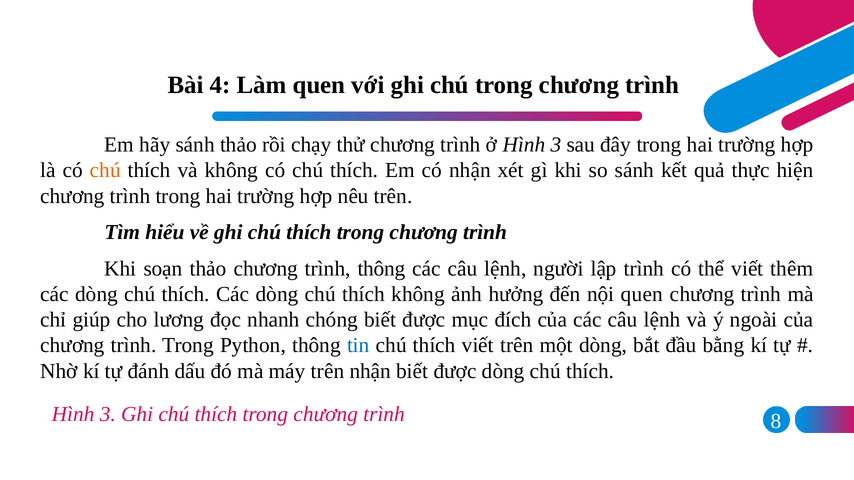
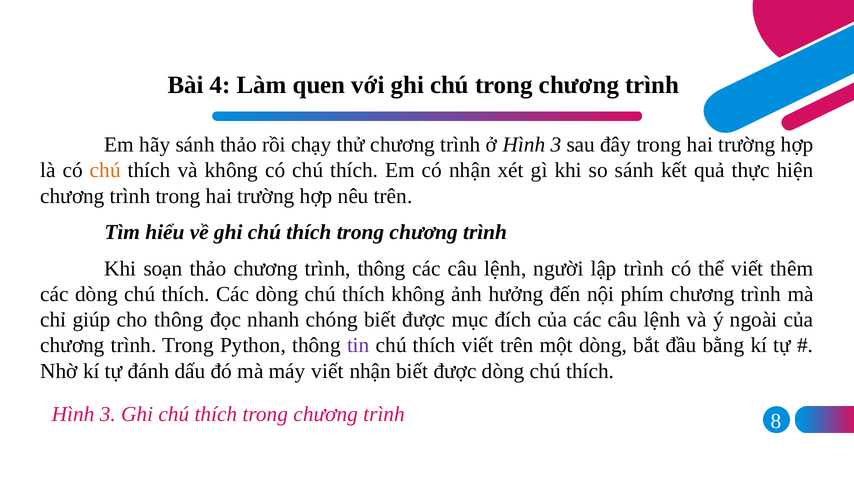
nội quen: quen -> phím
cho lương: lương -> thông
tin colour: blue -> purple
máy trên: trên -> viết
